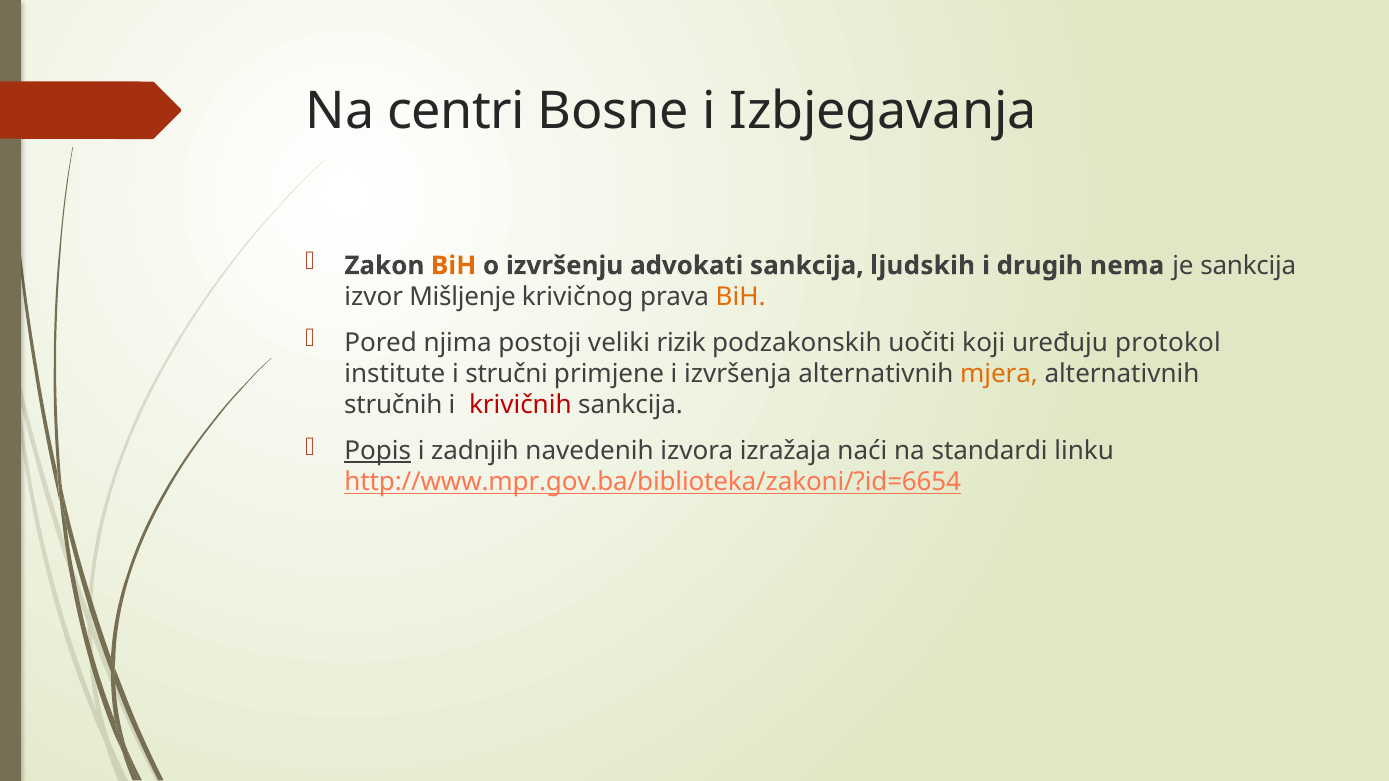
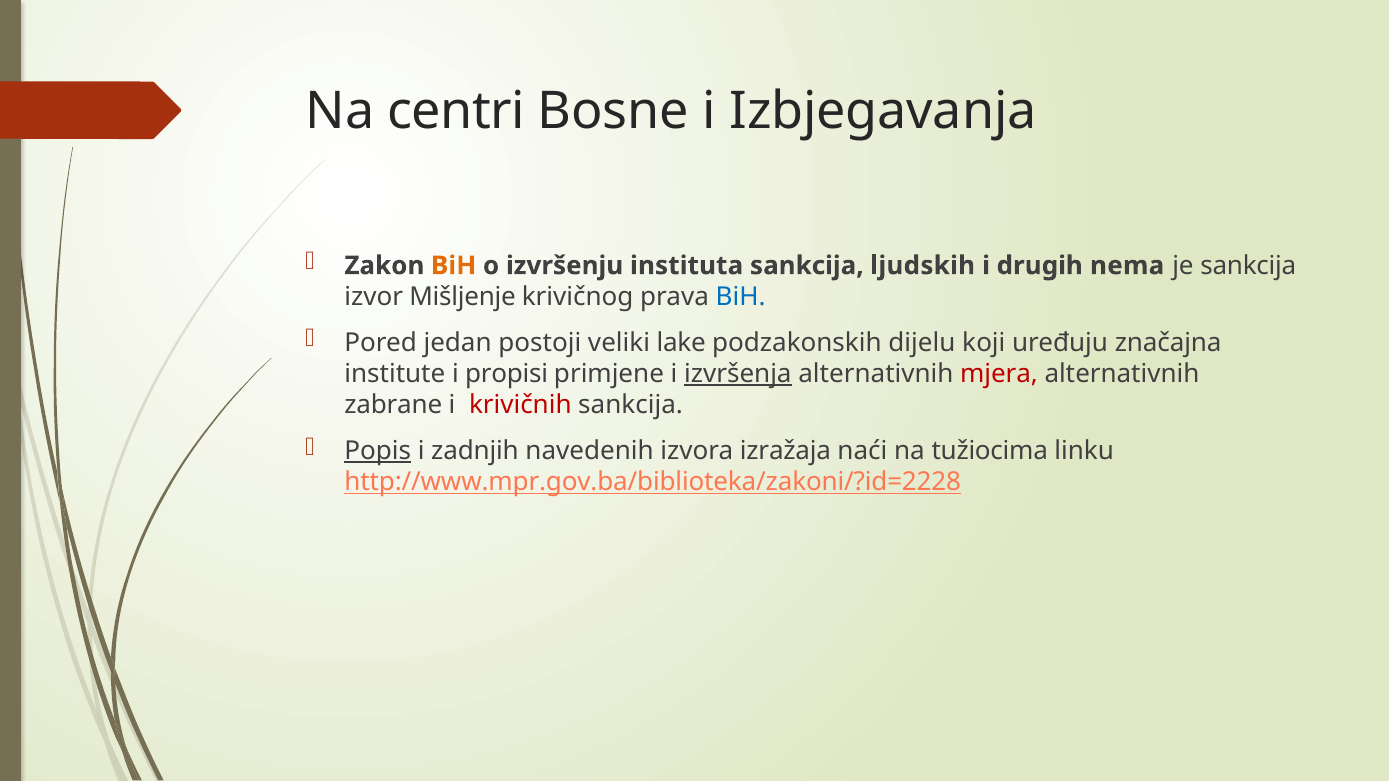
advokati: advokati -> instituta
BiH at (741, 297) colour: orange -> blue
njima: njima -> jedan
rizik: rizik -> lake
uočiti: uočiti -> dijelu
protokol: protokol -> značajna
stručni: stručni -> propisi
izvršenja underline: none -> present
mjera colour: orange -> red
stručnih: stručnih -> zabrane
standardi: standardi -> tužiocima
http://www.mpr.gov.ba/biblioteka/zakoni/?id=6654: http://www.mpr.gov.ba/biblioteka/zakoni/?id=6654 -> http://www.mpr.gov.ba/biblioteka/zakoni/?id=2228
